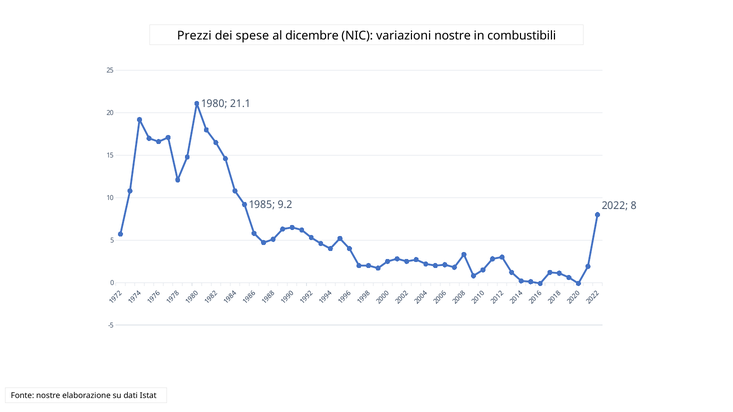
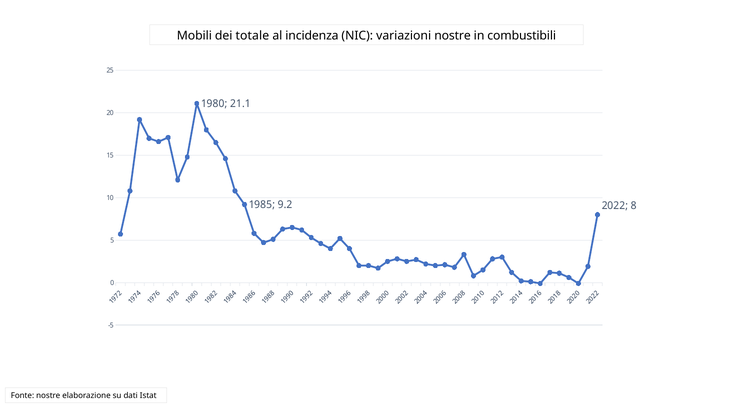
Prezzi: Prezzi -> Mobili
spese: spese -> totale
dicembre: dicembre -> incidenza
